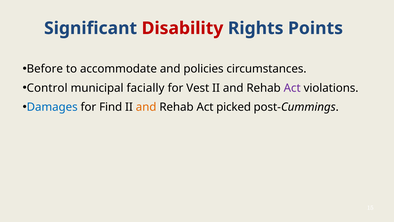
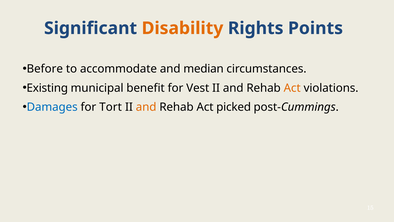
Disability colour: red -> orange
policies: policies -> median
Control: Control -> Existing
facially: facially -> benefit
Act at (292, 88) colour: purple -> orange
Find: Find -> Tort
